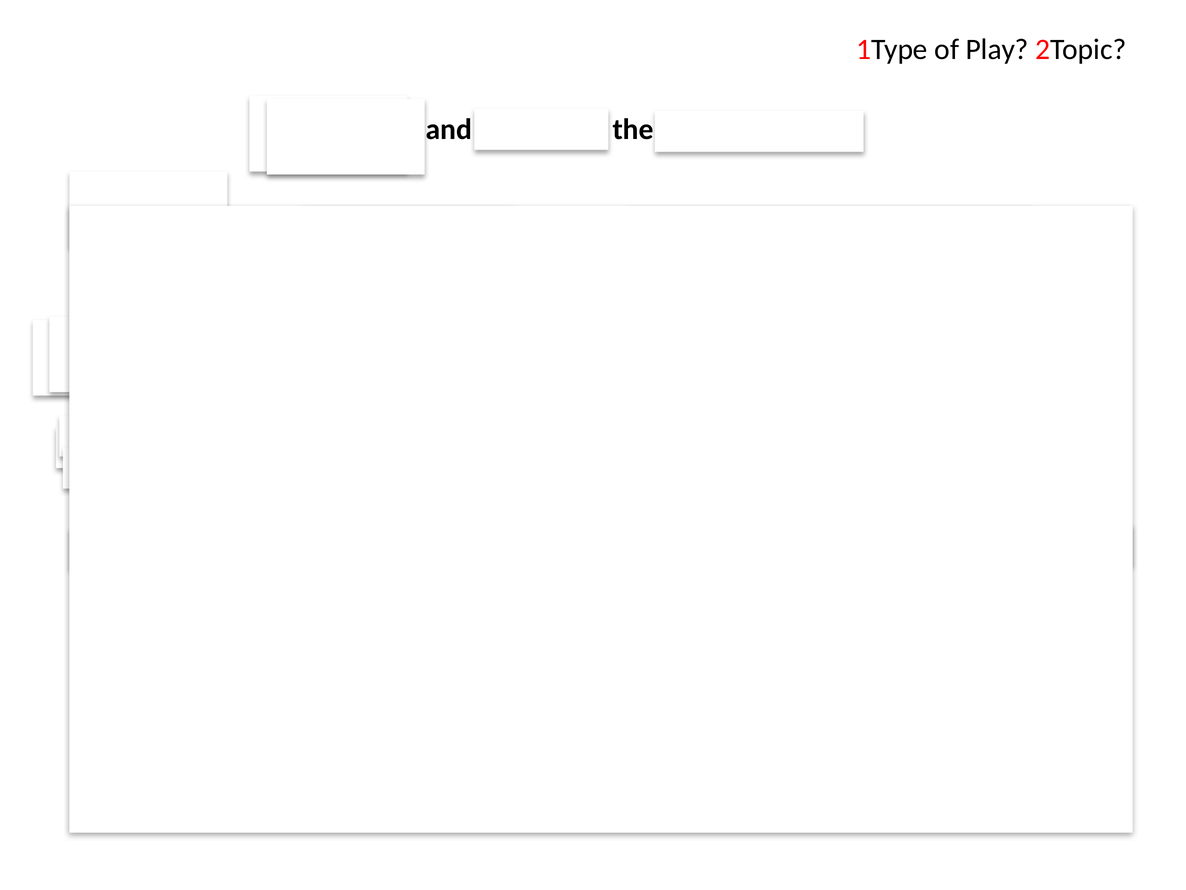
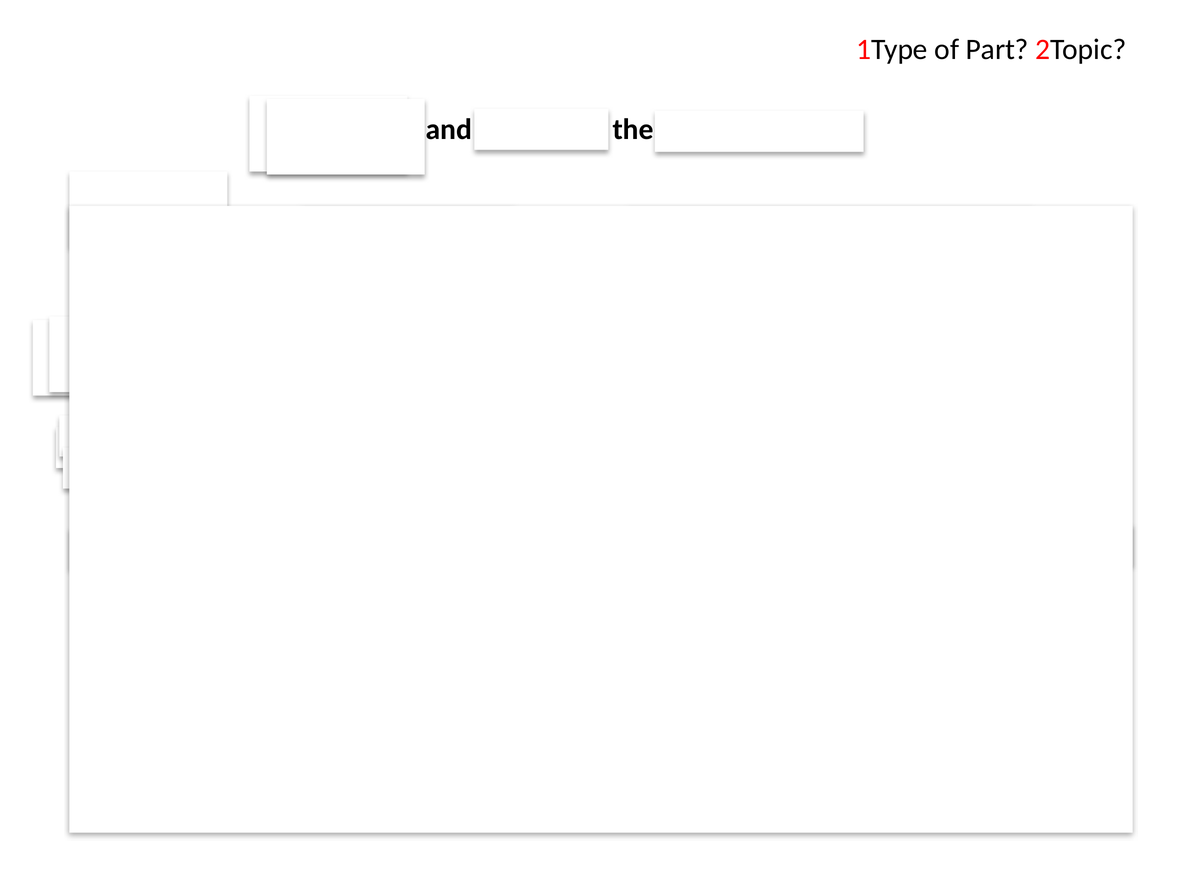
Play: Play -> Part
